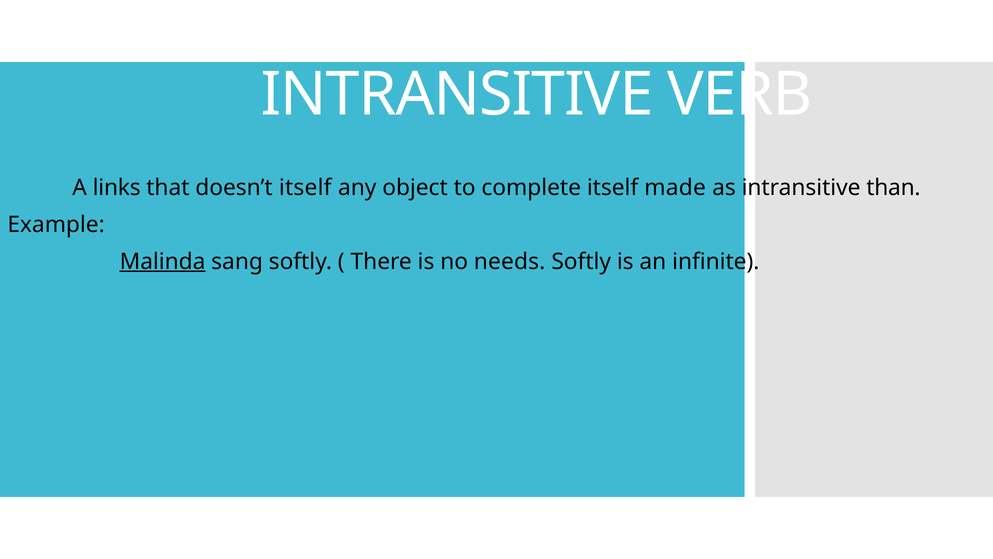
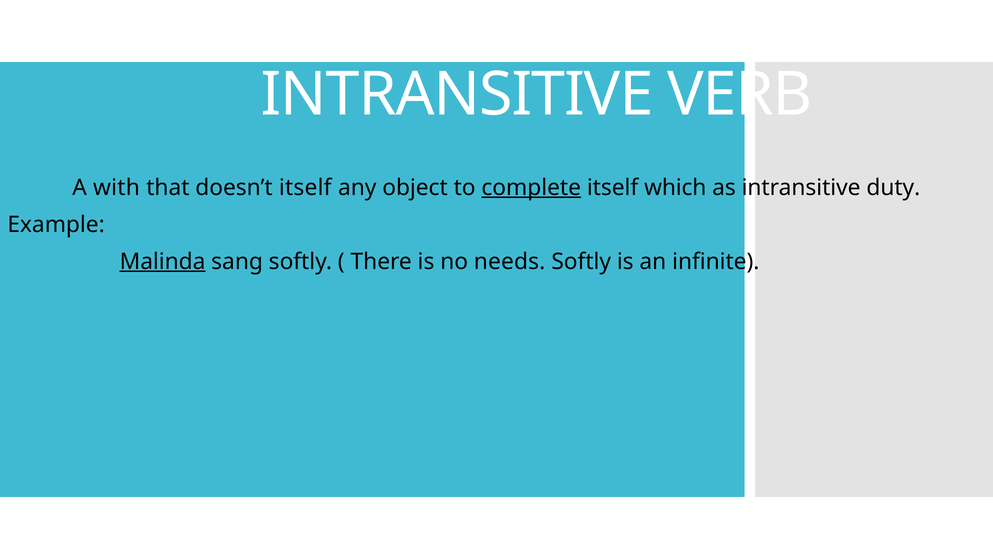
links: links -> with
complete underline: none -> present
made: made -> which
than: than -> duty
